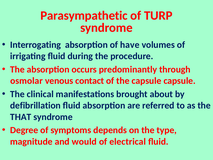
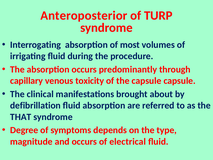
Parasympathetic: Parasympathetic -> Anteroposterior
have: have -> most
osmolar: osmolar -> capillary
contact: contact -> toxicity
and would: would -> occurs
